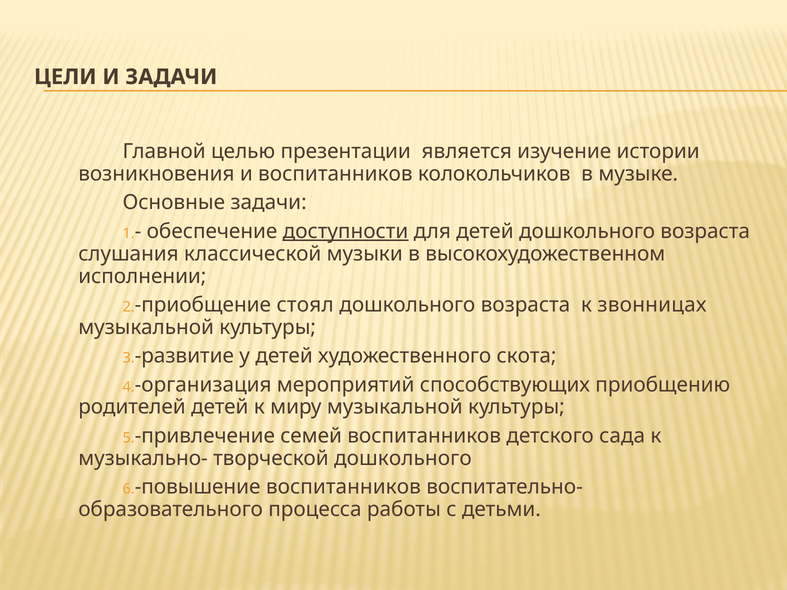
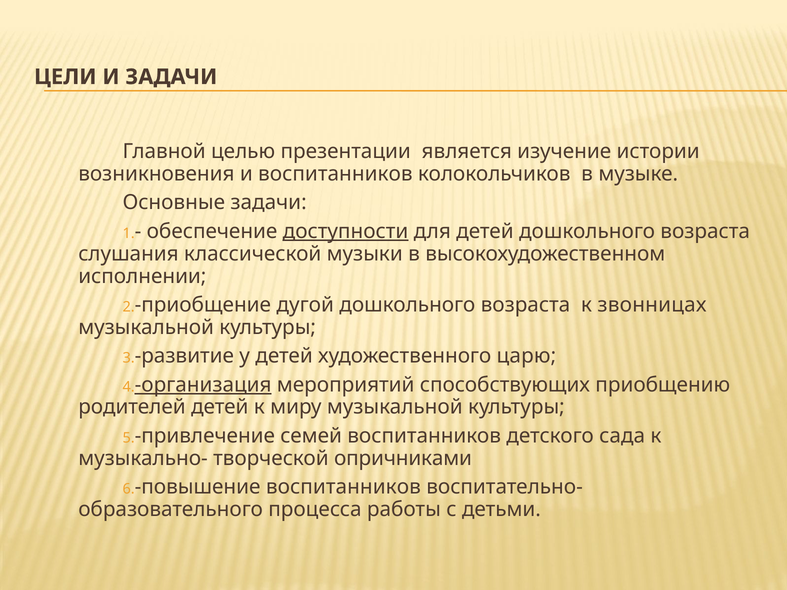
стоял: стоял -> дугой
скота: скота -> царю
организация underline: none -> present
творческой дошкольного: дошкольного -> опричниками
